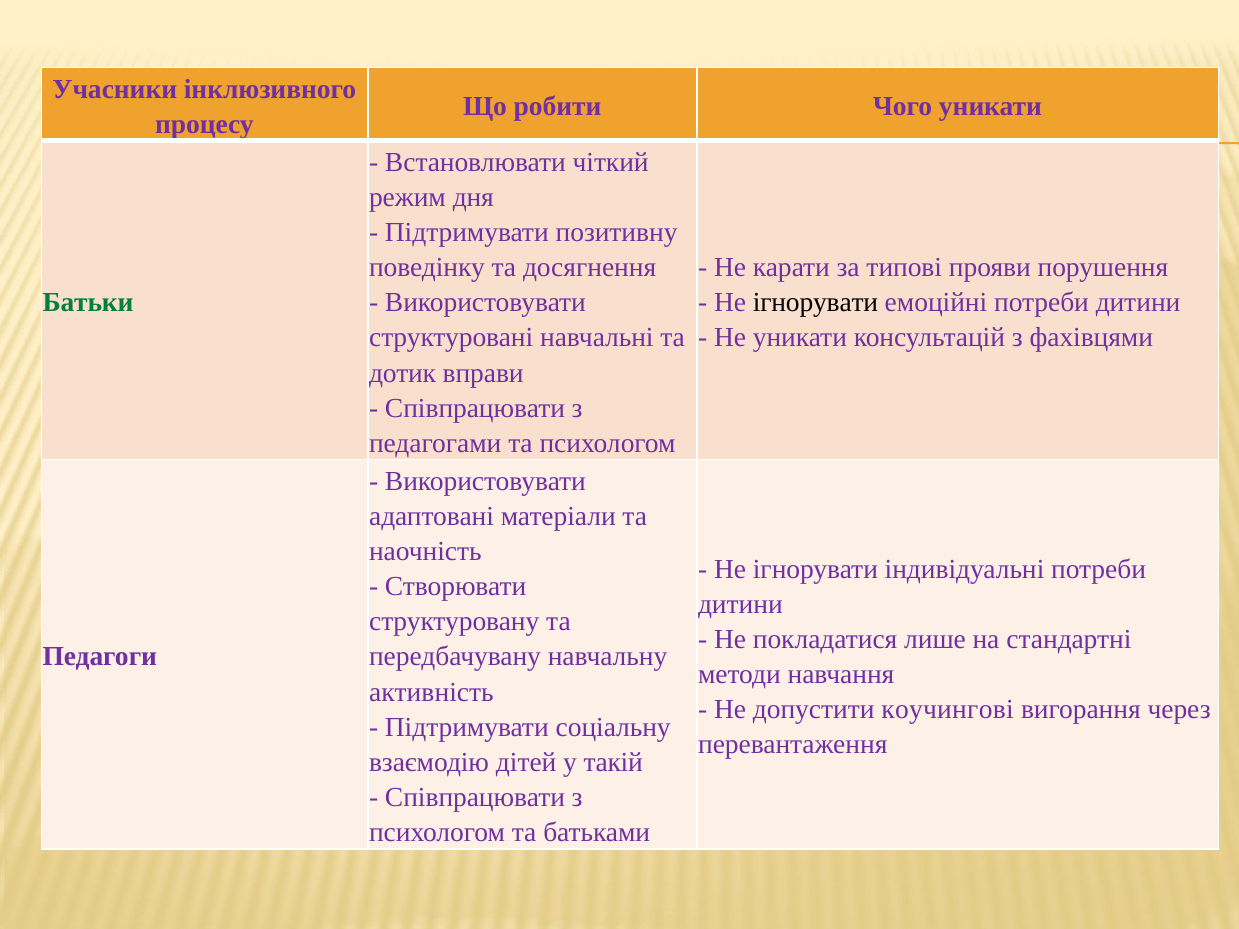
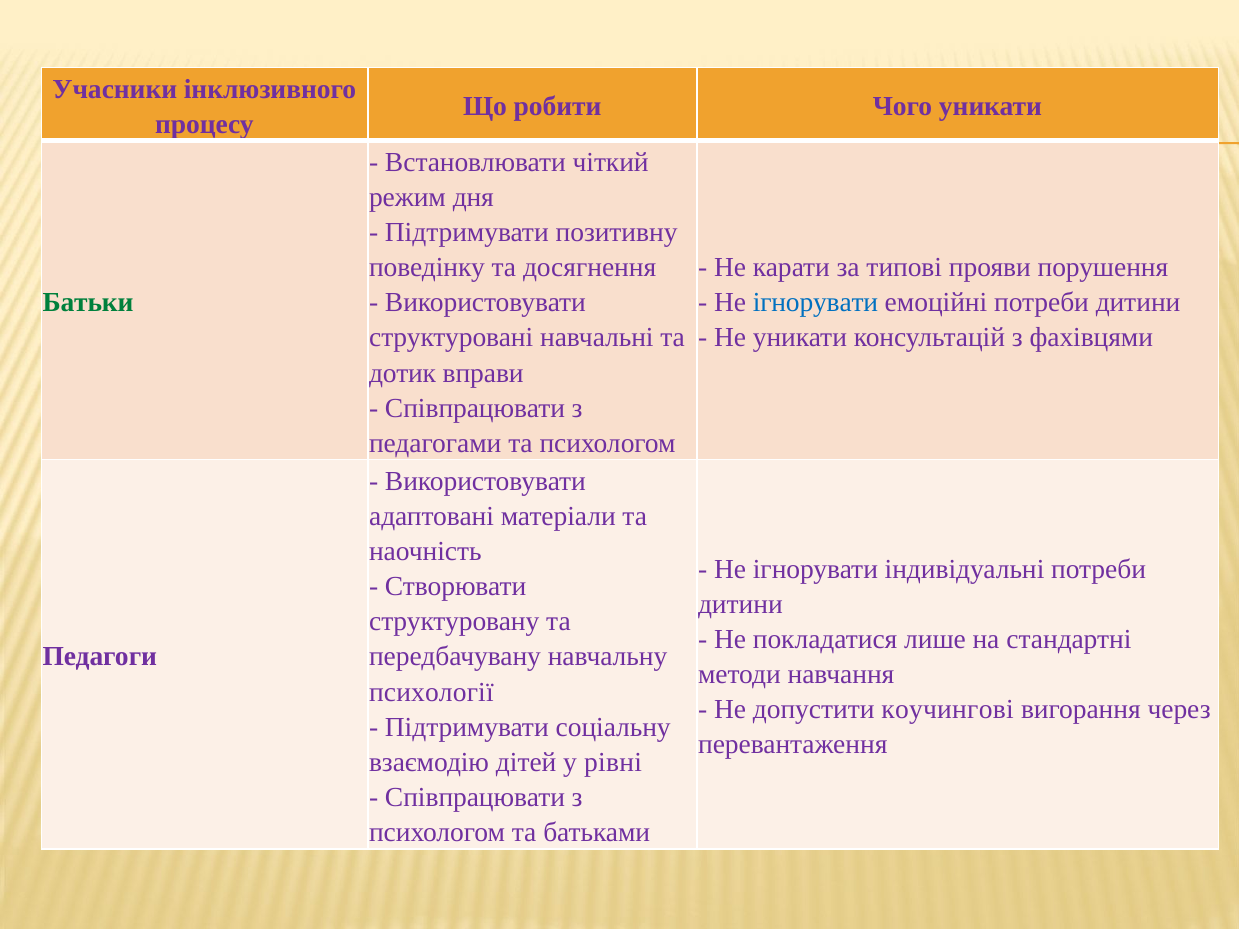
ігнорувати at (815, 303) colour: black -> blue
активність: активність -> психології
такій: такій -> рівні
